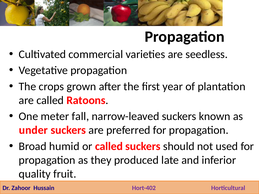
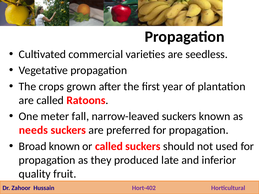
under: under -> needs
Broad humid: humid -> known
